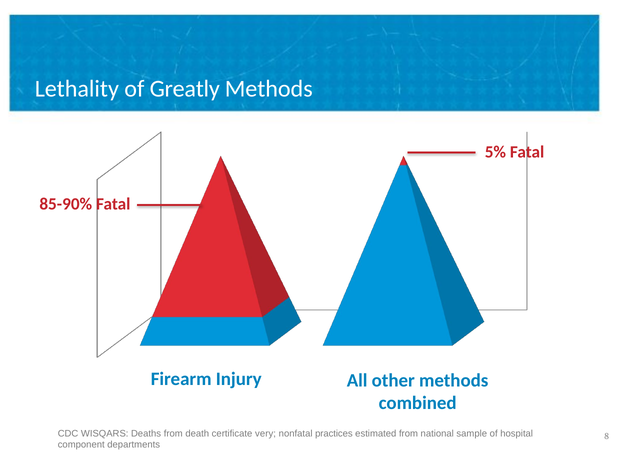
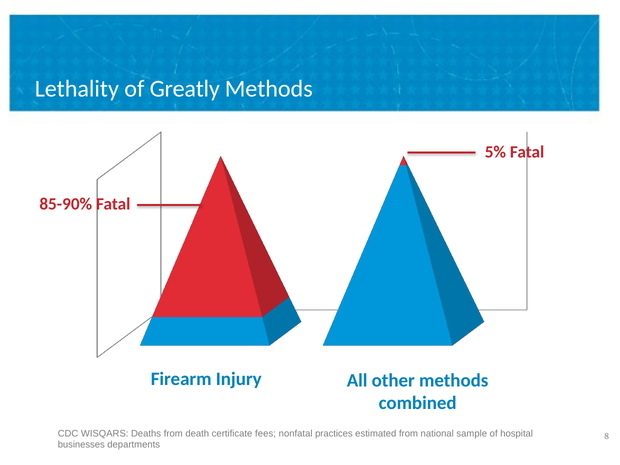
very: very -> fees
component: component -> businesses
